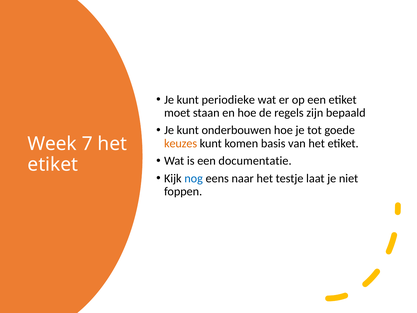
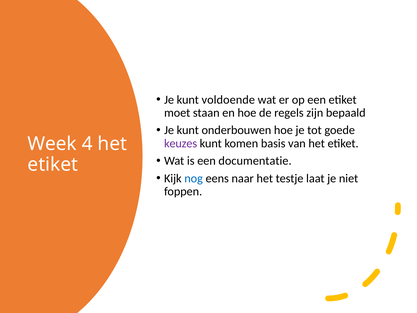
periodieke: periodieke -> voldoende
keuzes colour: orange -> purple
7: 7 -> 4
